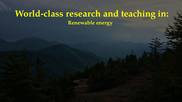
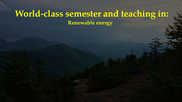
research: research -> semester
